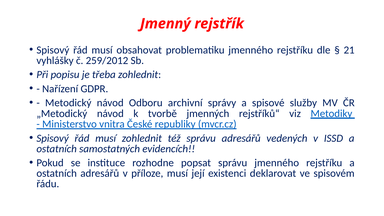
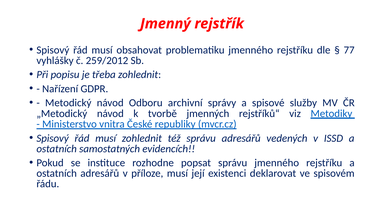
21: 21 -> 77
